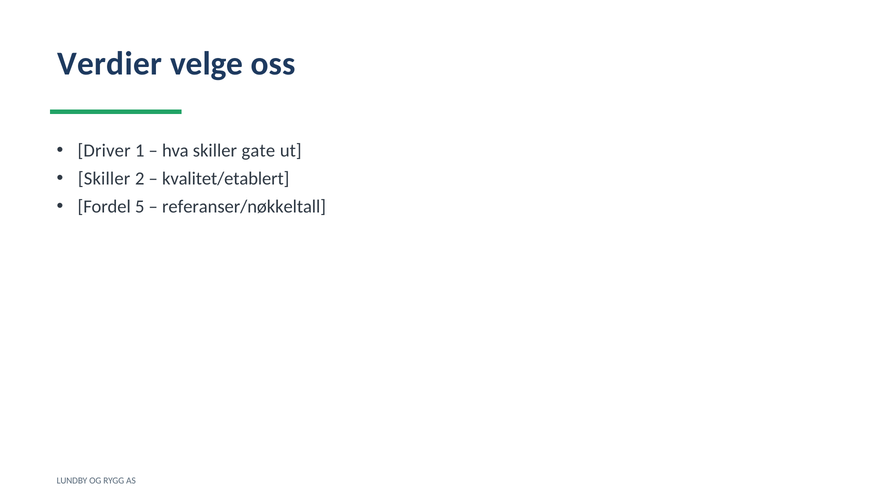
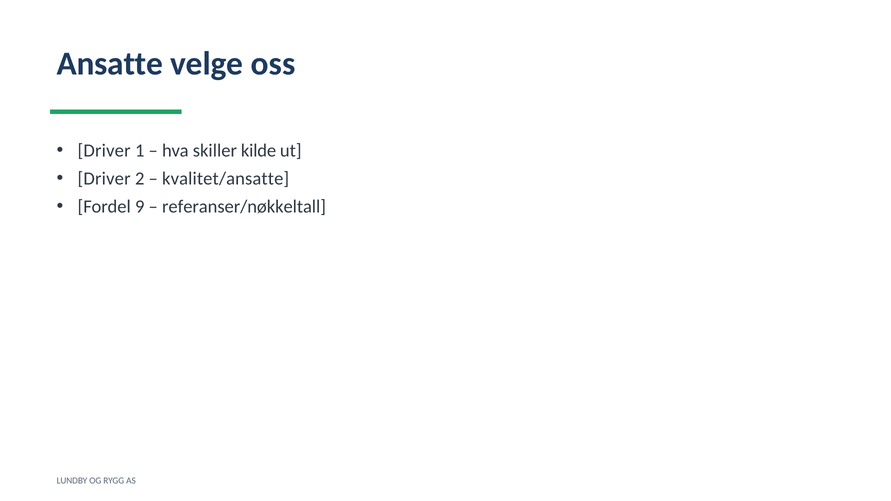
Verdier: Verdier -> Ansatte
gate: gate -> kilde
Skiller at (104, 179): Skiller -> Driver
kvalitet/etablert: kvalitet/etablert -> kvalitet/ansatte
5: 5 -> 9
